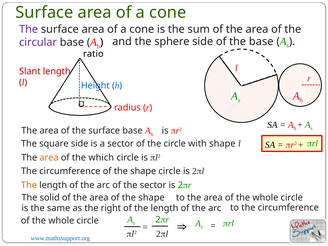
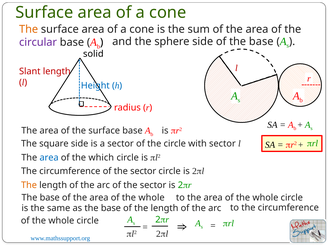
The at (29, 29) colour: purple -> orange
ratio: ratio -> solid
with shape: shape -> sector
area at (49, 158) colour: orange -> blue
circumference of the shape: shape -> sector
solid at (50, 198): solid -> base
shape at (152, 198): shape -> whole
as the right: right -> base
